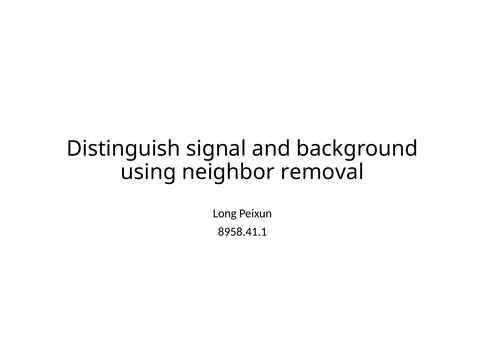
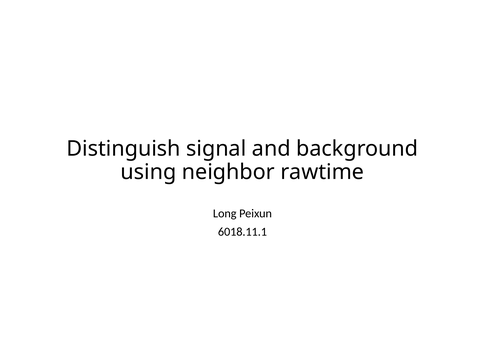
removal: removal -> rawtime
8958.41.1: 8958.41.1 -> 6018.11.1
